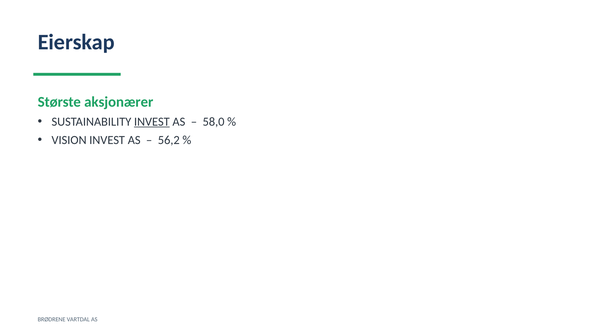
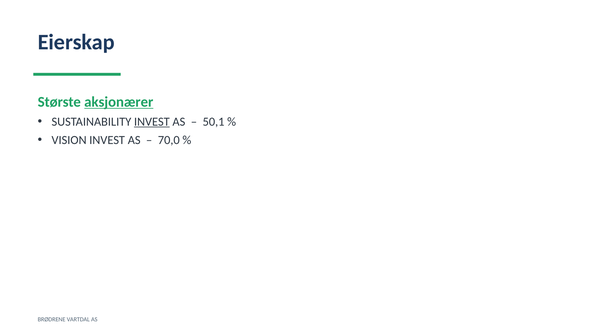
aksjonærer underline: none -> present
58,0: 58,0 -> 50,1
56,2: 56,2 -> 70,0
